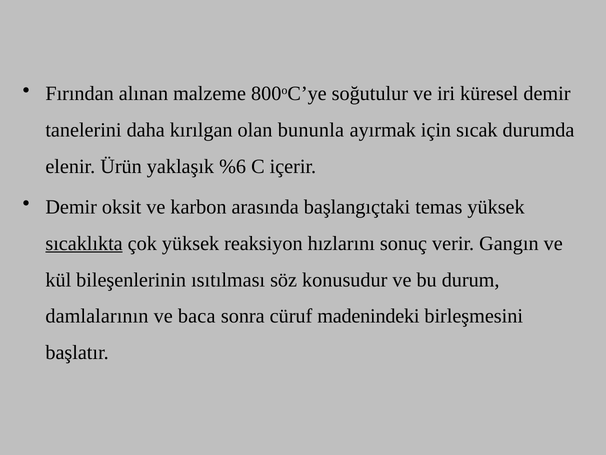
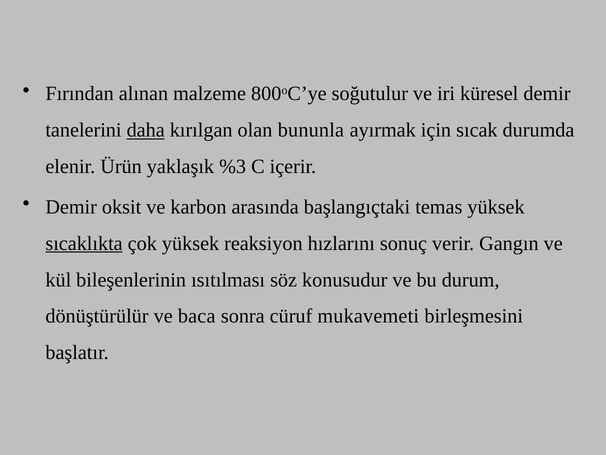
daha underline: none -> present
%6: %6 -> %3
damlalarının: damlalarının -> dönüştürülür
madenindeki: madenindeki -> mukavemeti
